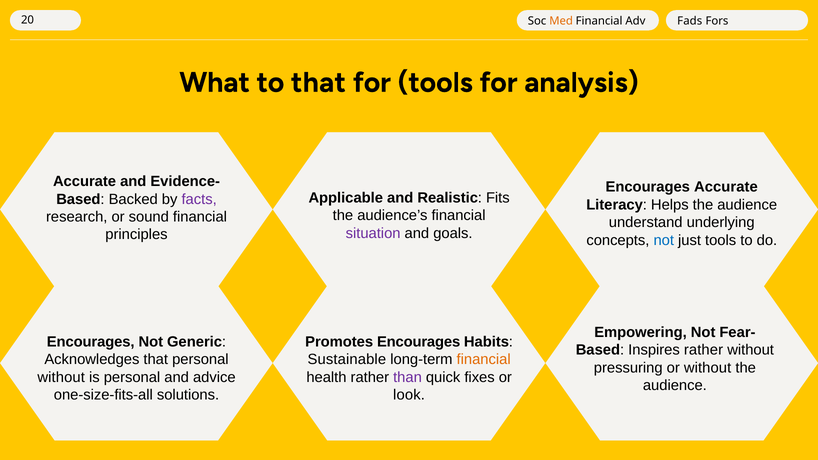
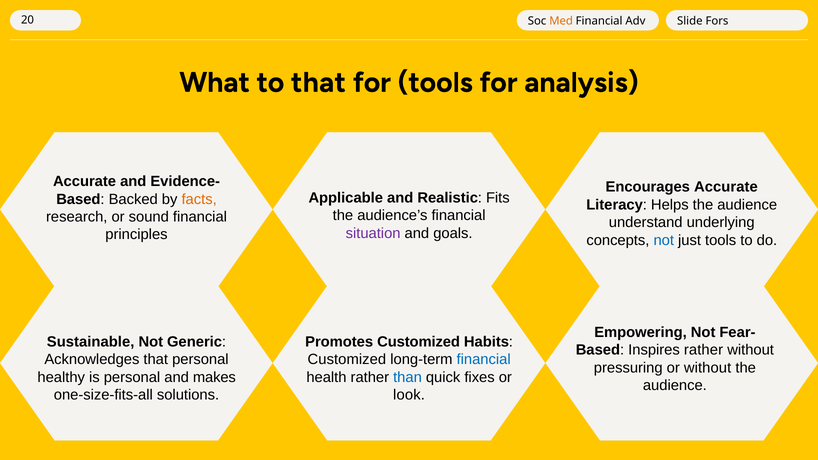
Fads: Fads -> Slide
facts colour: purple -> orange
Encourages at (91, 342): Encourages -> Sustainable
Promotes Encourages: Encourages -> Customized
Sustainable at (347, 360): Sustainable -> Customized
financial at (484, 360) colour: orange -> blue
without at (61, 377): without -> healthy
advice: advice -> makes
than colour: purple -> blue
